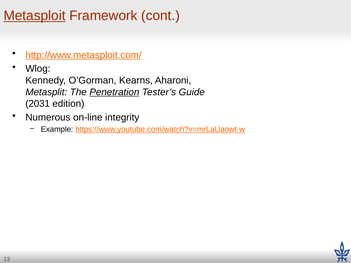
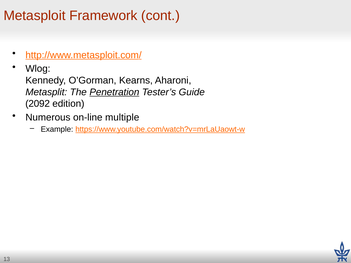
Metasploit underline: present -> none
2031: 2031 -> 2092
integrity: integrity -> multiple
